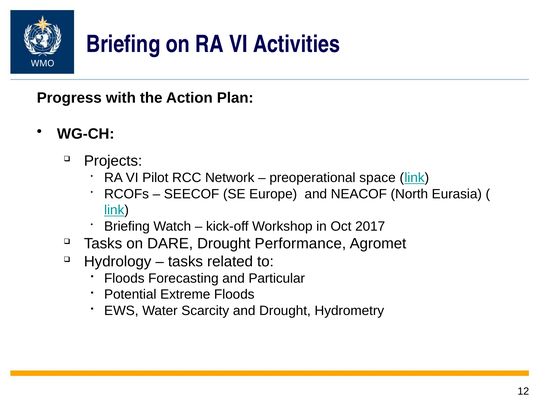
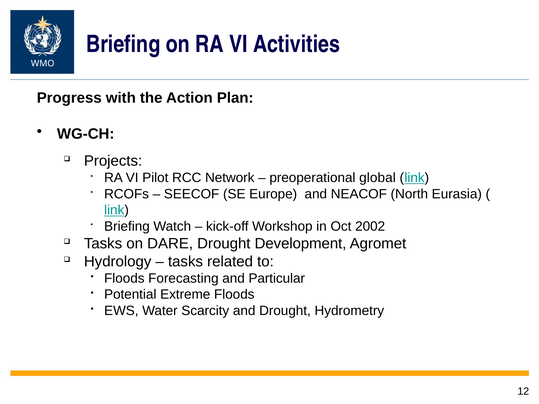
space: space -> global
2017: 2017 -> 2002
Performance: Performance -> Development
